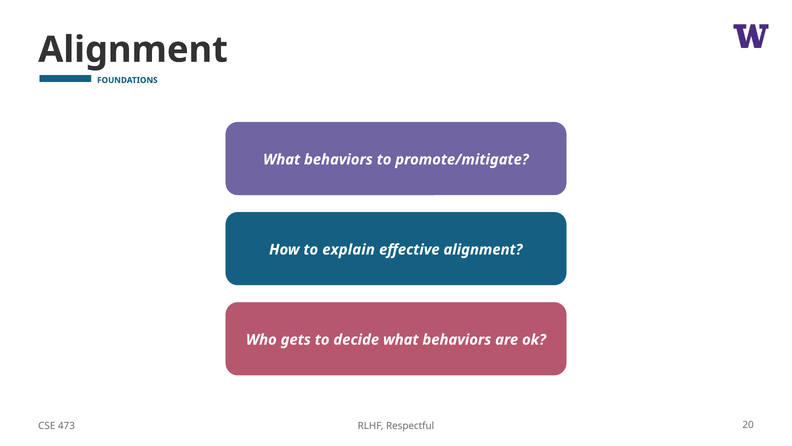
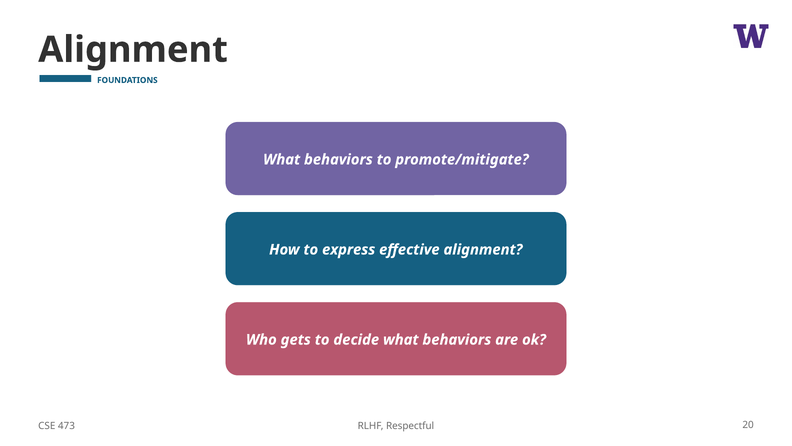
explain: explain -> express
